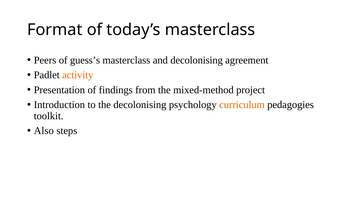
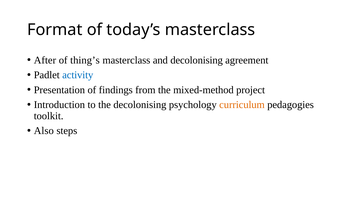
Peers: Peers -> After
guess’s: guess’s -> thing’s
activity colour: orange -> blue
